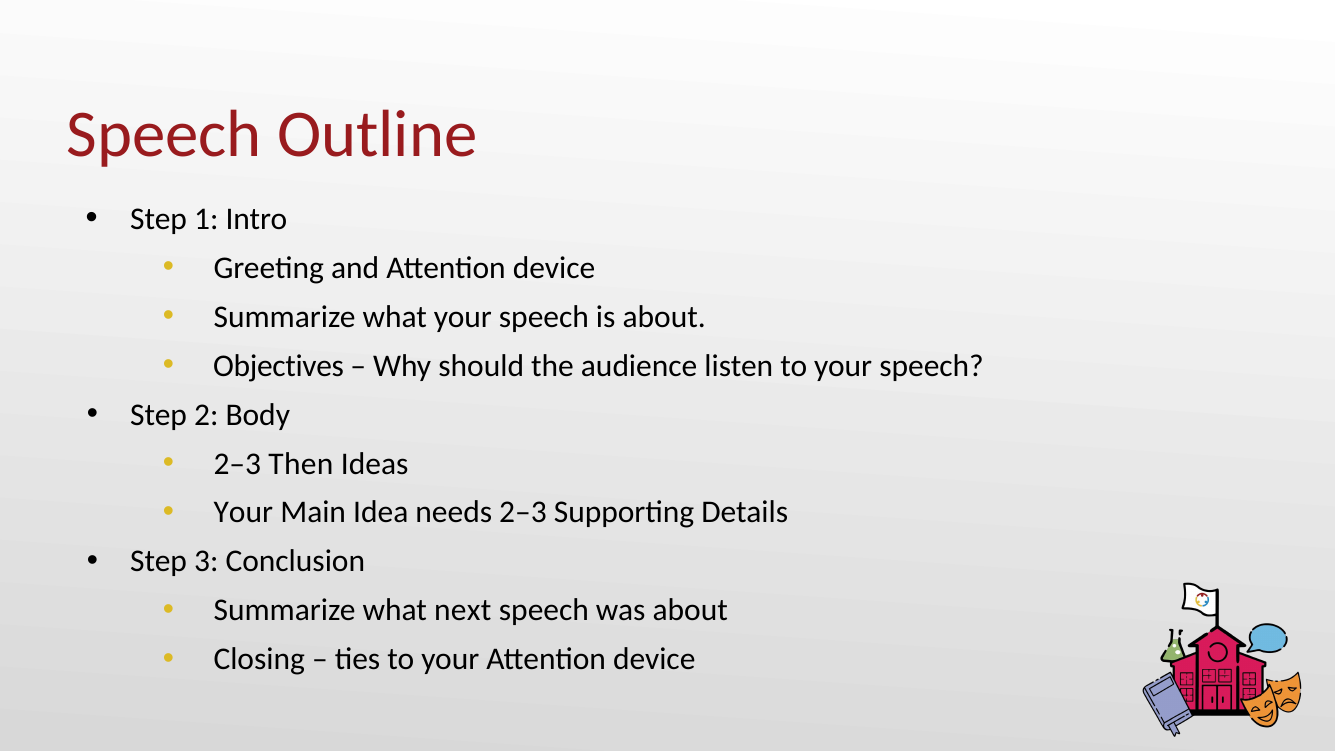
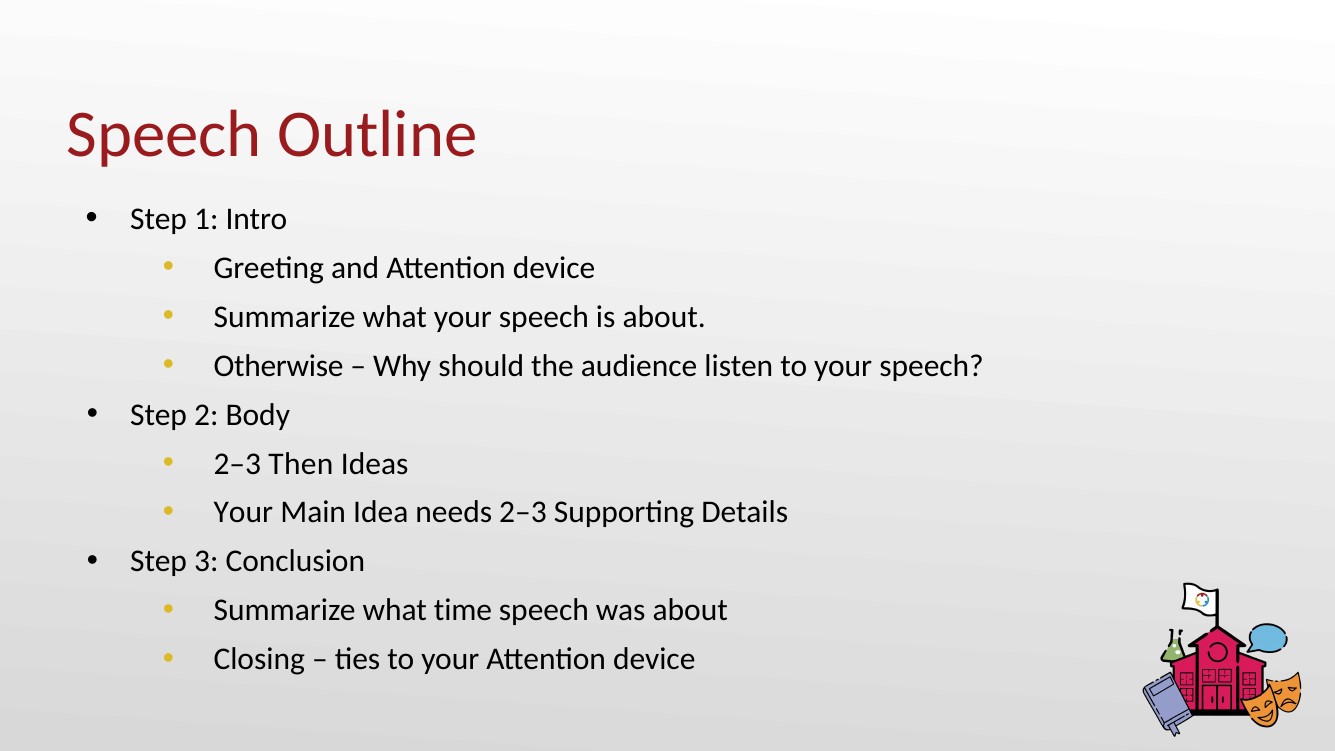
Objectives: Objectives -> Otherwise
next: next -> time
